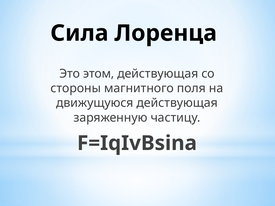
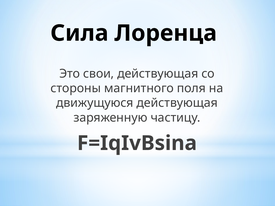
этом: этом -> свои
